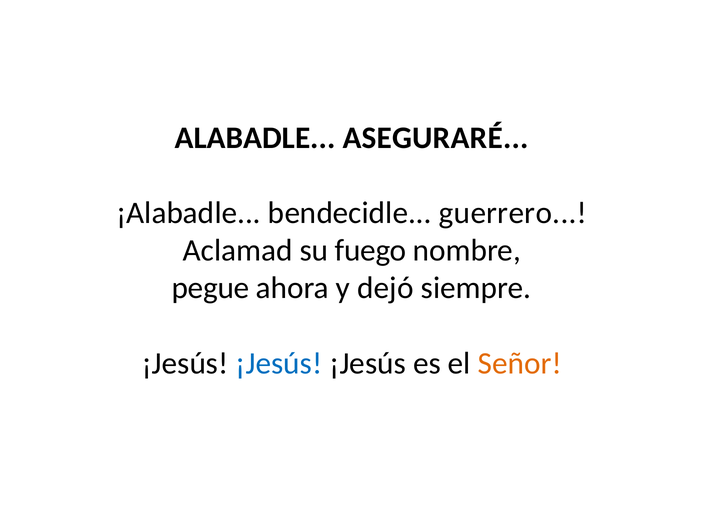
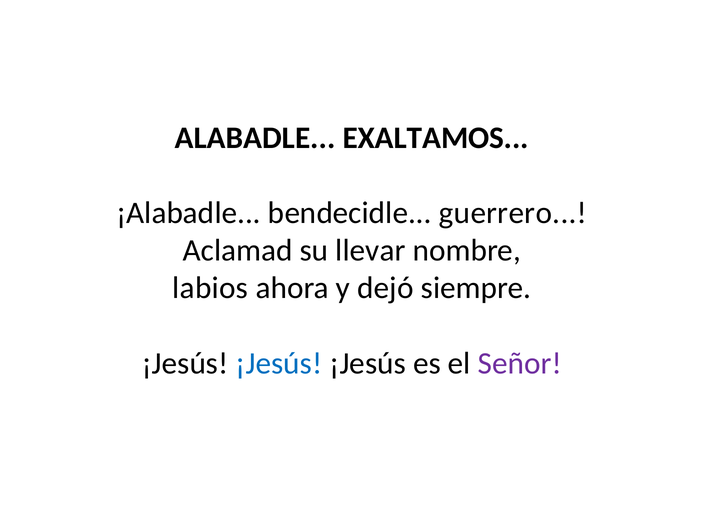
ASEGURARÉ: ASEGURARÉ -> EXALTAMOS
fuego: fuego -> llevar
pegue: pegue -> labios
Señor colour: orange -> purple
